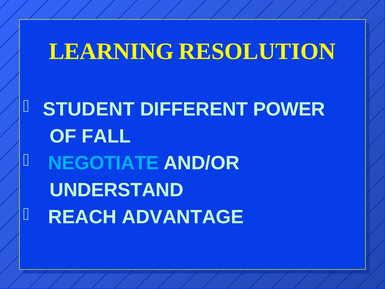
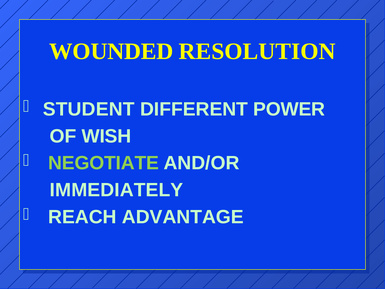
LEARNING: LEARNING -> WOUNDED
FALL: FALL -> WISH
NEGOTIATE colour: light blue -> light green
UNDERSTAND: UNDERSTAND -> IMMEDIATELY
